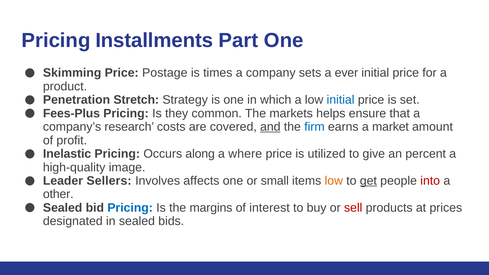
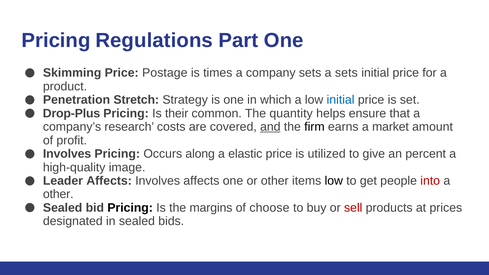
Installments: Installments -> Regulations
a ever: ever -> sets
Fees-Plus: Fees-Plus -> Drop-Plus
they: they -> their
markets: markets -> quantity
firm colour: blue -> black
Inelastic at (67, 154): Inelastic -> Involves
where: where -> elastic
Leader Sellers: Sellers -> Affects
or small: small -> other
low at (334, 181) colour: orange -> black
get underline: present -> none
Pricing at (130, 208) colour: blue -> black
interest: interest -> choose
